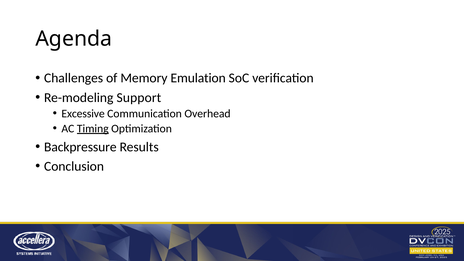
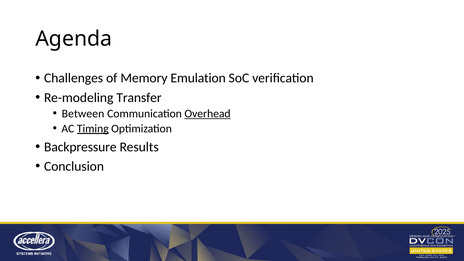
Support: Support -> Transfer
Excessive: Excessive -> Between
Overhead underline: none -> present
